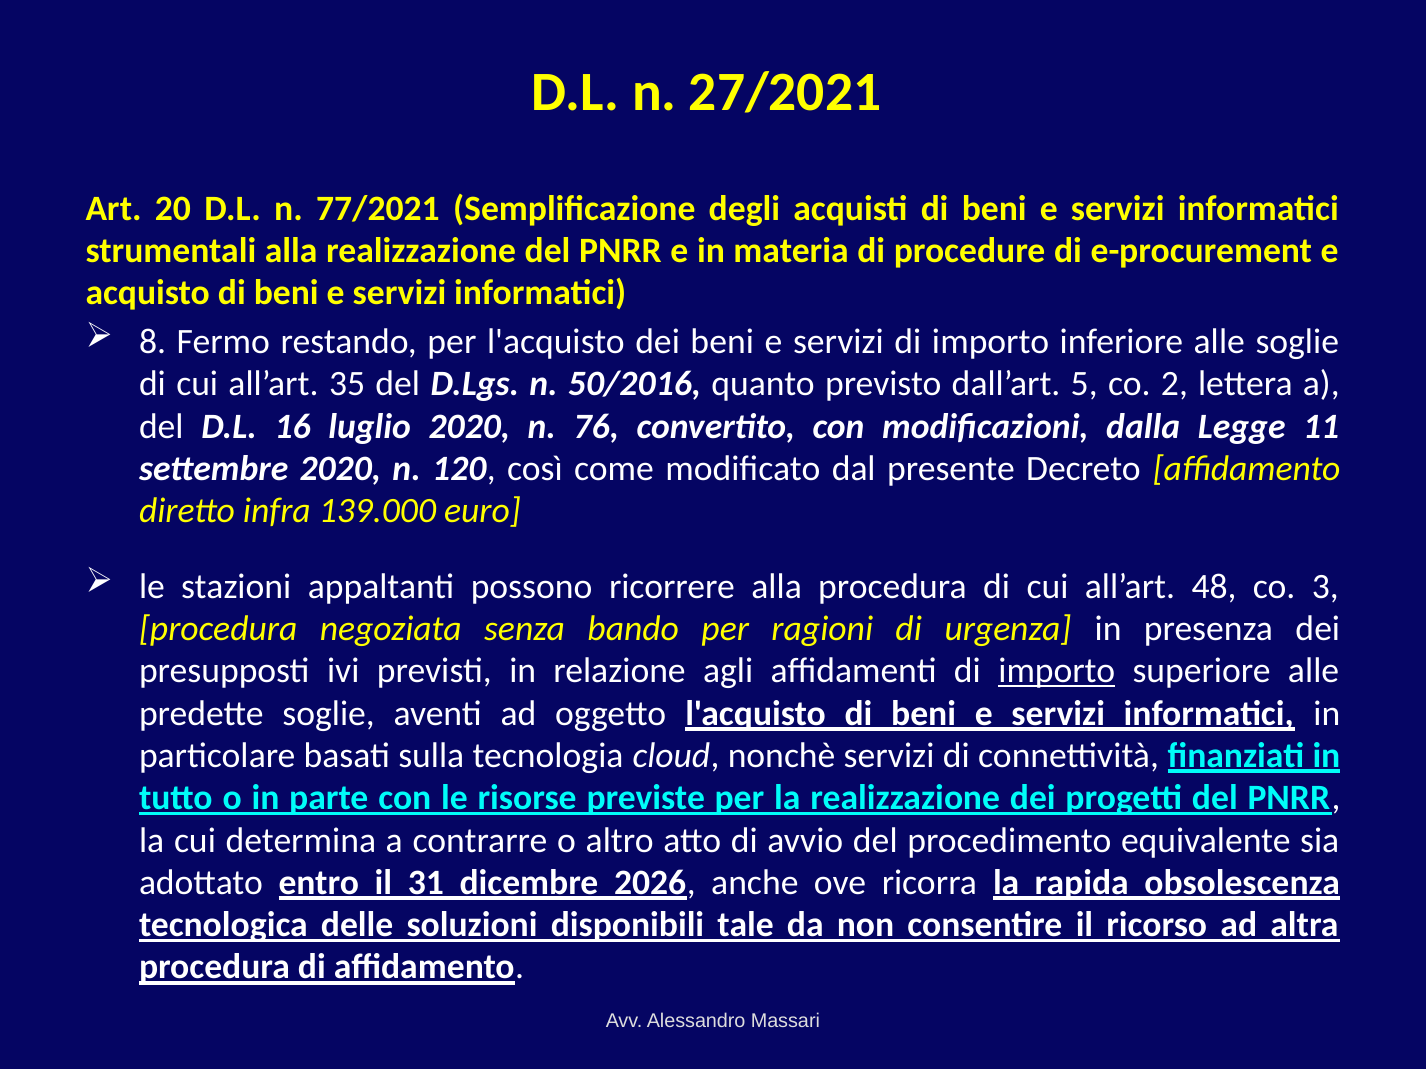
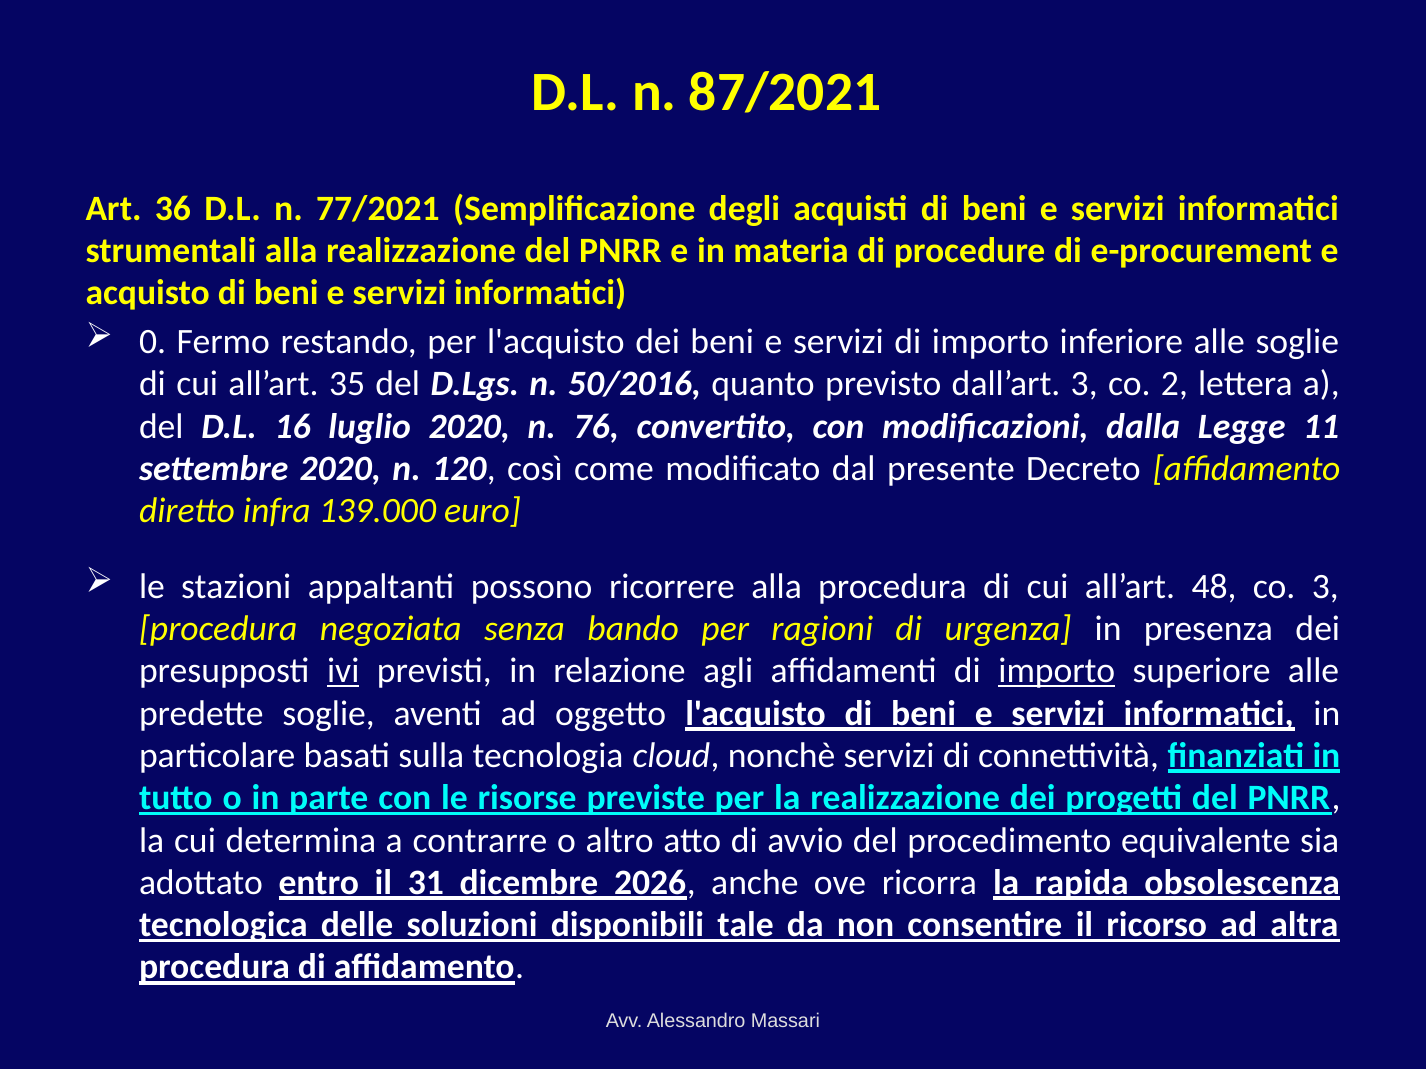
27/2021: 27/2021 -> 87/2021
20: 20 -> 36
8: 8 -> 0
dall’art 5: 5 -> 3
ivi underline: none -> present
